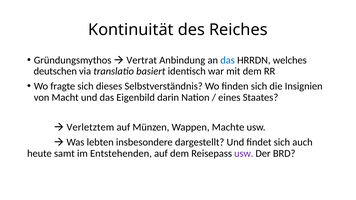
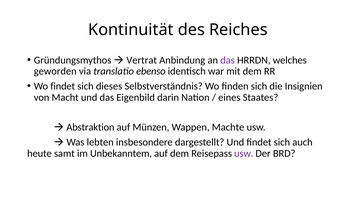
das at (228, 60) colour: blue -> purple
deutschen: deutschen -> geworden
basiert: basiert -> ebenso
Wo fragte: fragte -> findet
Verletztem: Verletztem -> Abstraktion
Entstehenden: Entstehenden -> Unbekanntem
